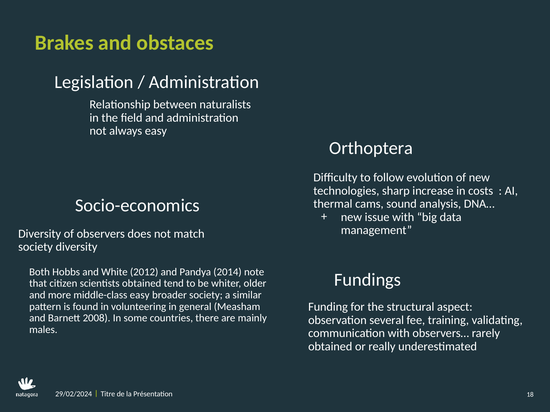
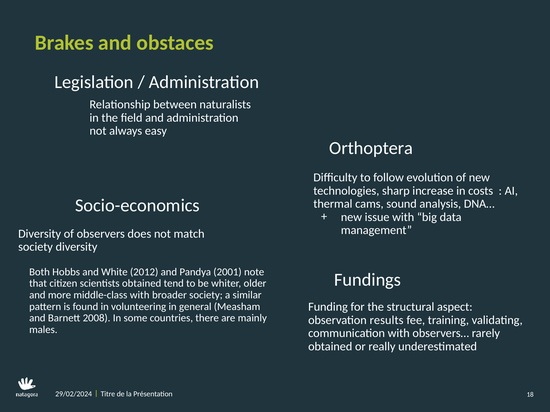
2014: 2014 -> 2001
middle-class easy: easy -> with
several: several -> results
